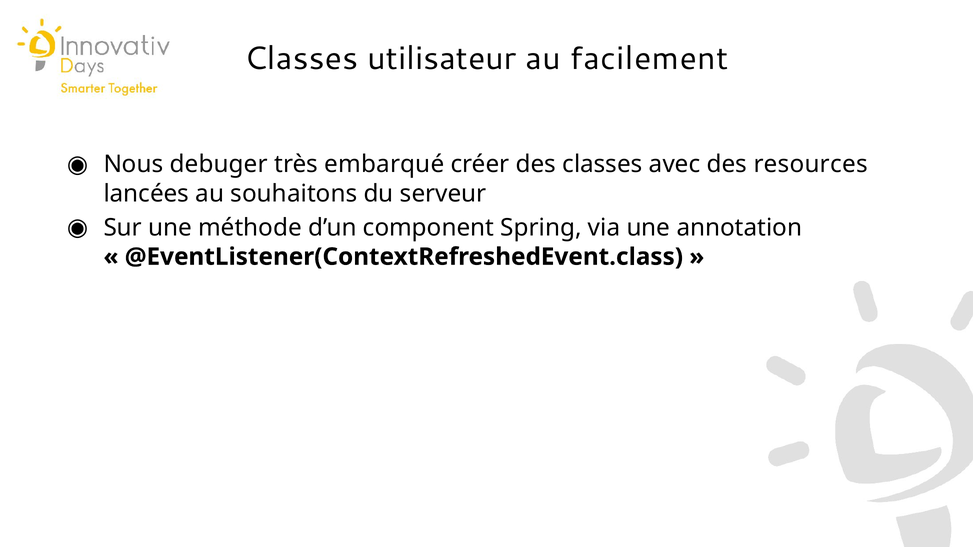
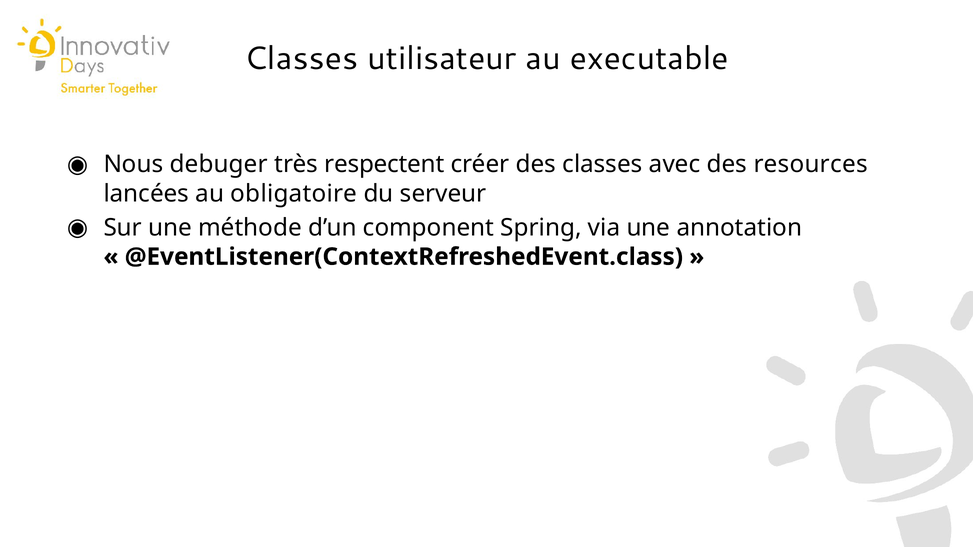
facilement: facilement -> executable
embarqué: embarqué -> respectent
souhaitons: souhaitons -> obligatoire
